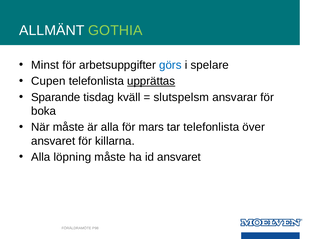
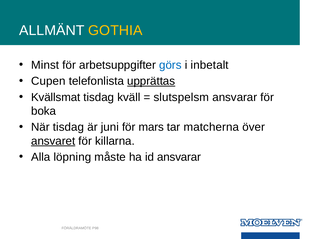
GOTHIA colour: light green -> yellow
spelare: spelare -> inbetalt
Sparande: Sparande -> Kvällsmat
När måste: måste -> tisdag
är alla: alla -> juni
tar telefonlista: telefonlista -> matcherna
ansvaret at (53, 141) underline: none -> present
id ansvaret: ansvaret -> ansvarar
